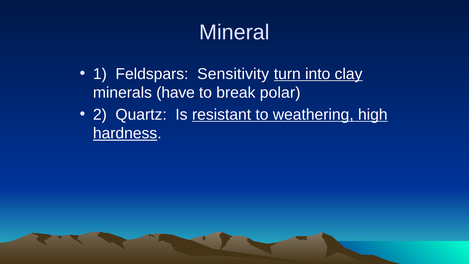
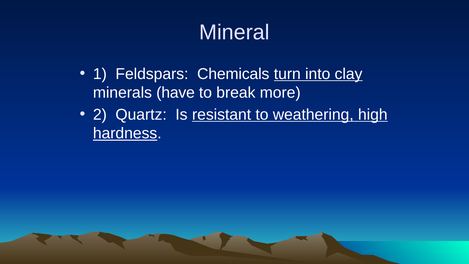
Sensitivity: Sensitivity -> Chemicals
polar: polar -> more
